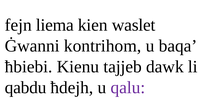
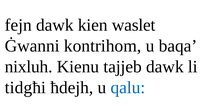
fejn liema: liema -> dawk
ħbiebi: ħbiebi -> nixluh
qabdu: qabdu -> tidgħi
qalu colour: purple -> blue
